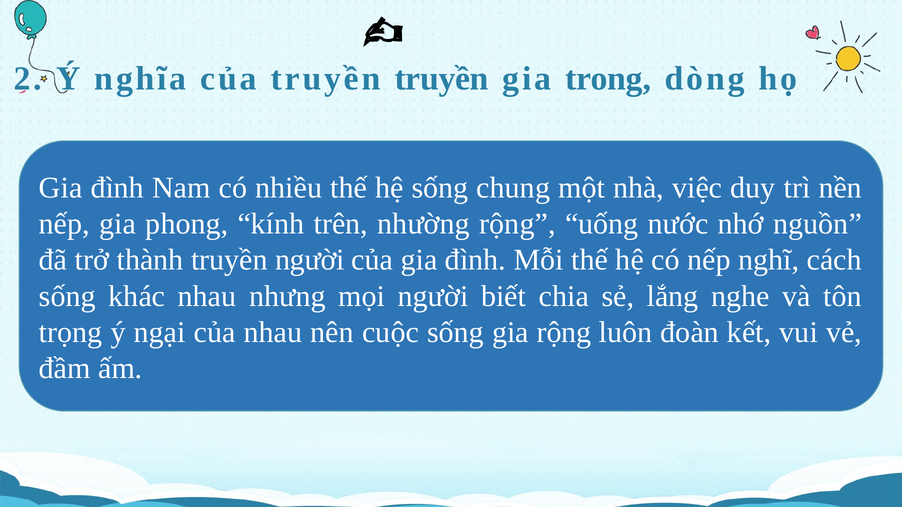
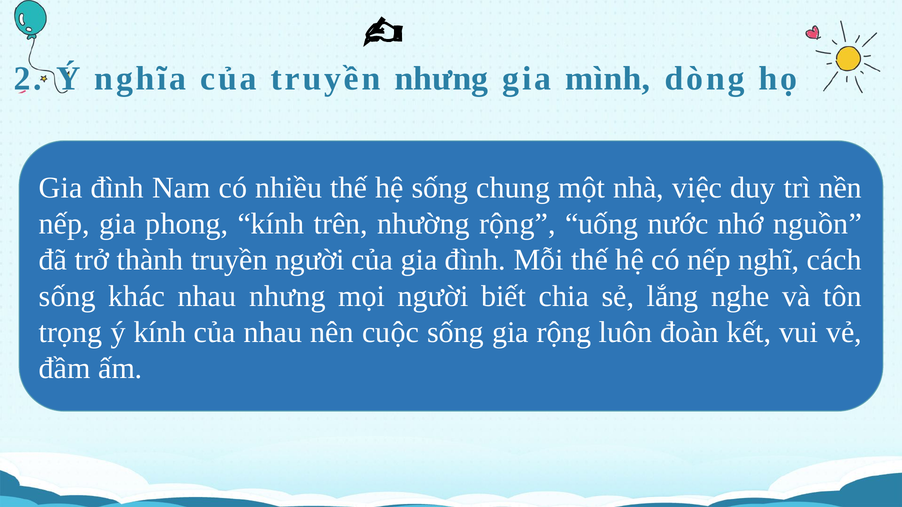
truyền truyền: truyền -> nhưng
trong: trong -> mình
ý ngại: ngại -> kính
